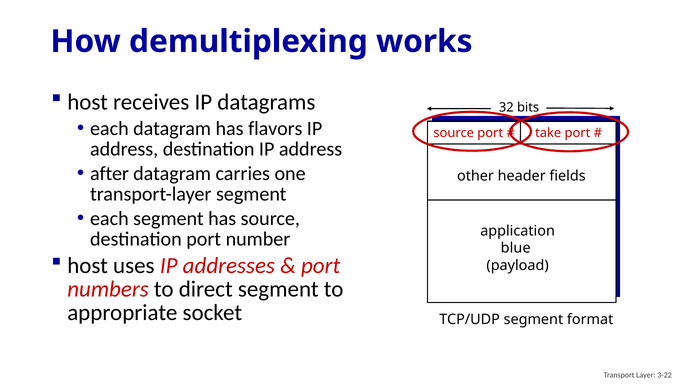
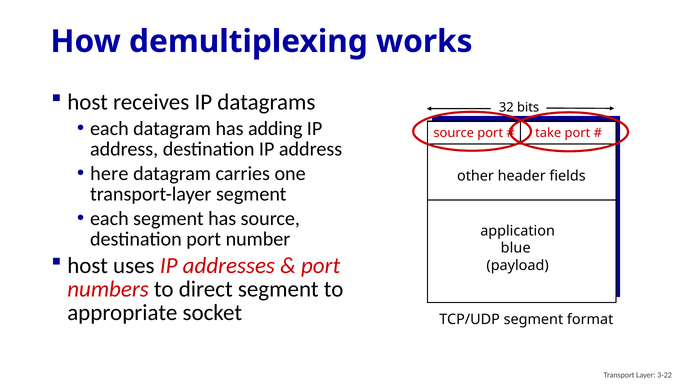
flavors: flavors -> adding
after: after -> here
